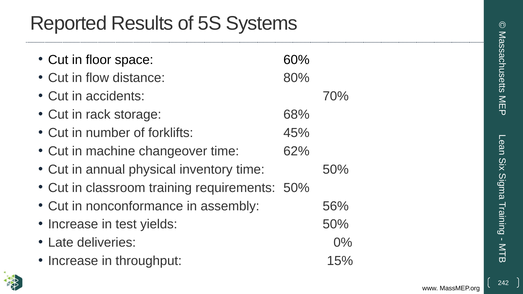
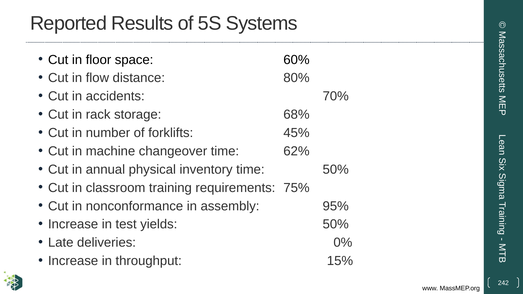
requirements 50%: 50% -> 75%
56%: 56% -> 95%
